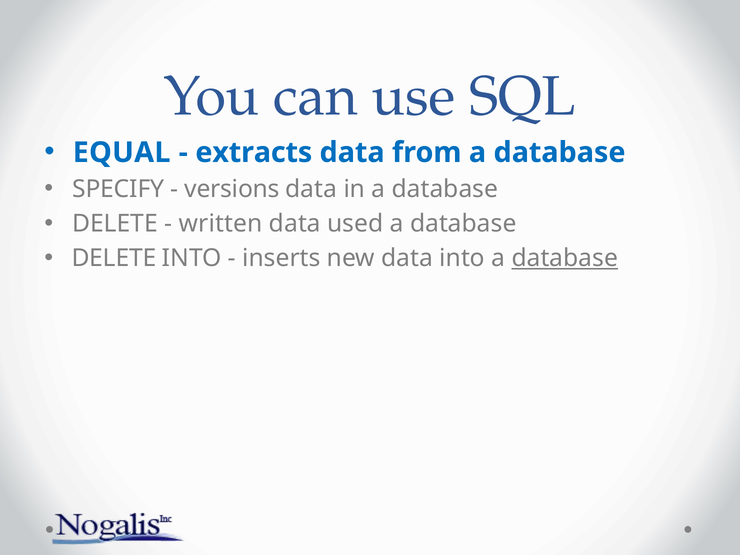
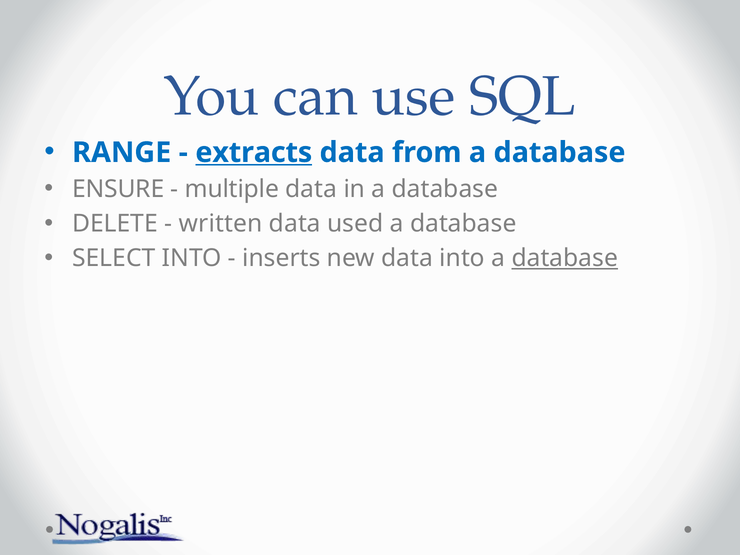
EQUAL: EQUAL -> RANGE
extracts underline: none -> present
SPECIFY: SPECIFY -> ENSURE
versions: versions -> multiple
DELETE at (114, 258): DELETE -> SELECT
